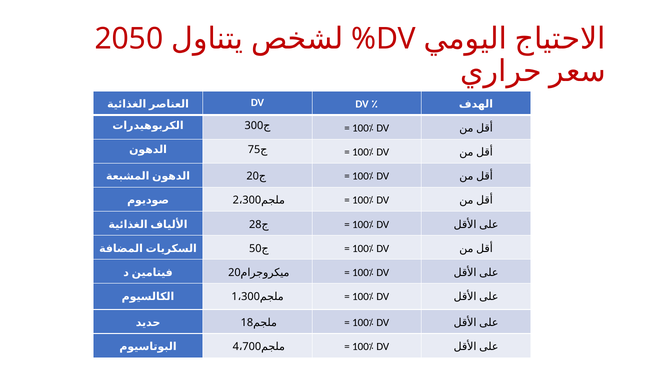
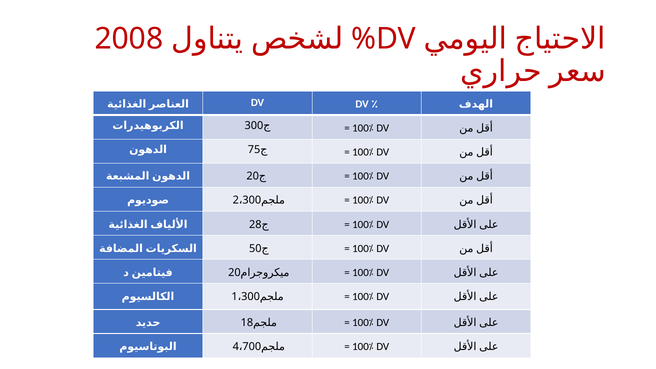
2050: 2050 -> 2008
